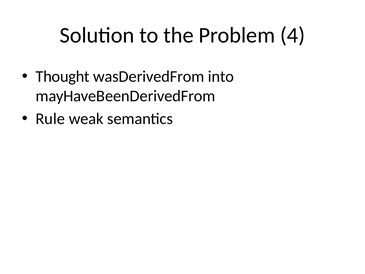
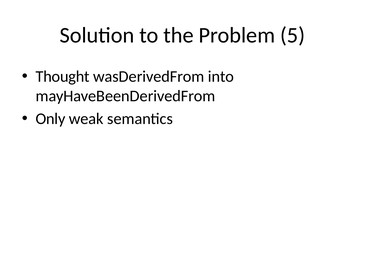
4: 4 -> 5
Rule: Rule -> Only
